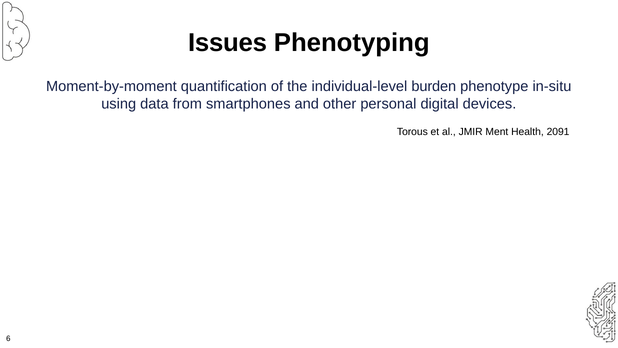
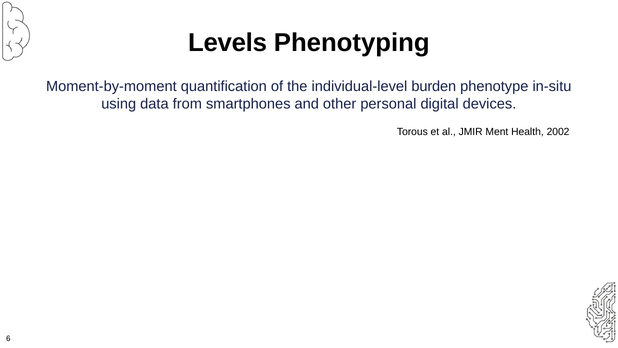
Issues: Issues -> Levels
2091: 2091 -> 2002
